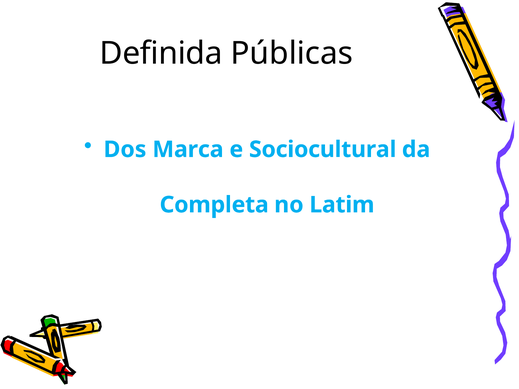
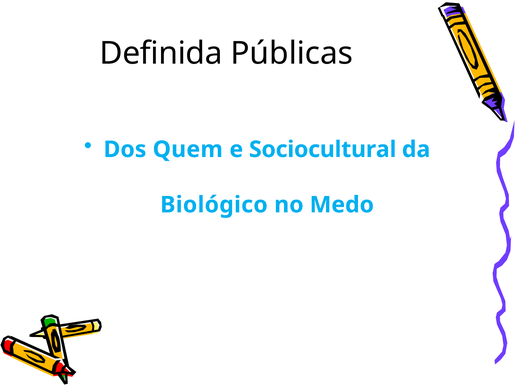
Marca: Marca -> Quem
Completa: Completa -> Biológico
Latim: Latim -> Medo
